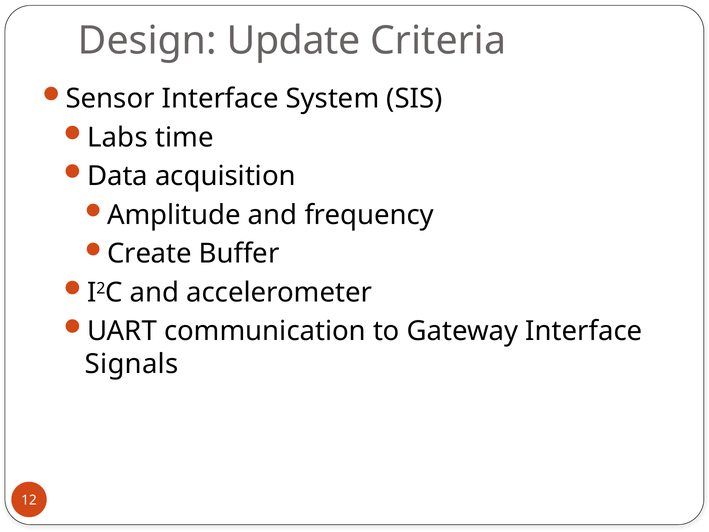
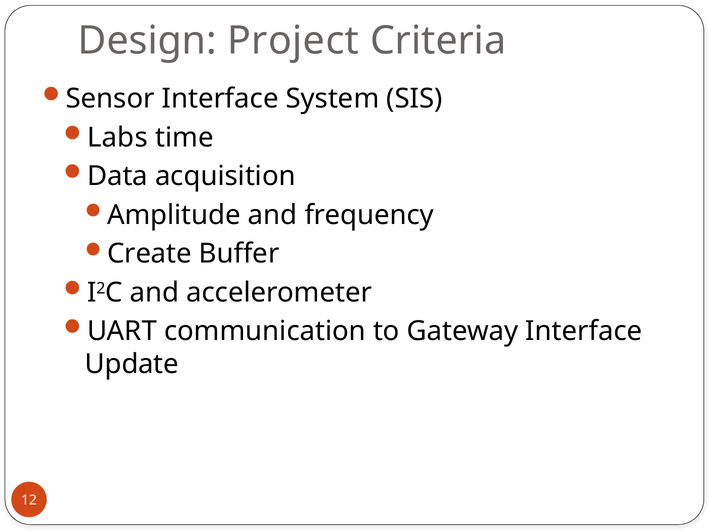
Update: Update -> Project
Signals: Signals -> Update
